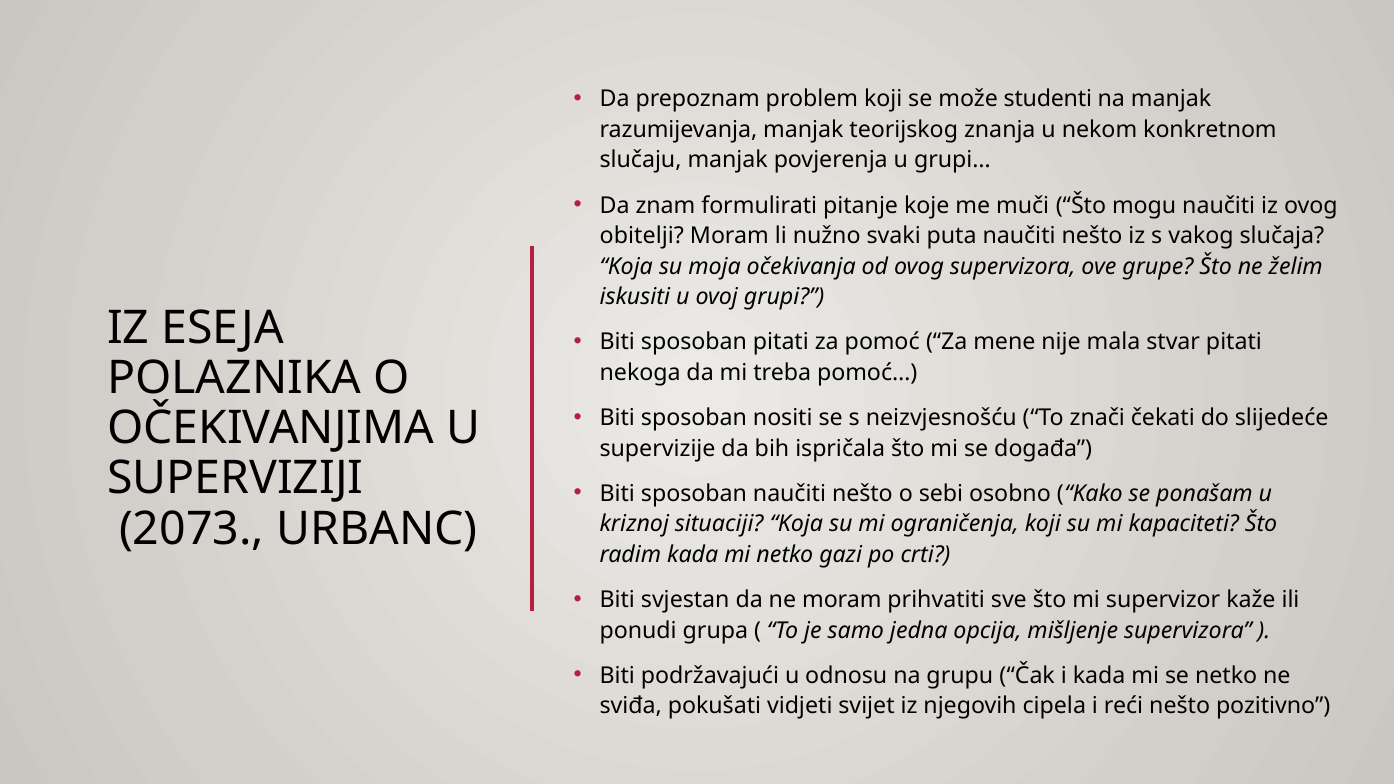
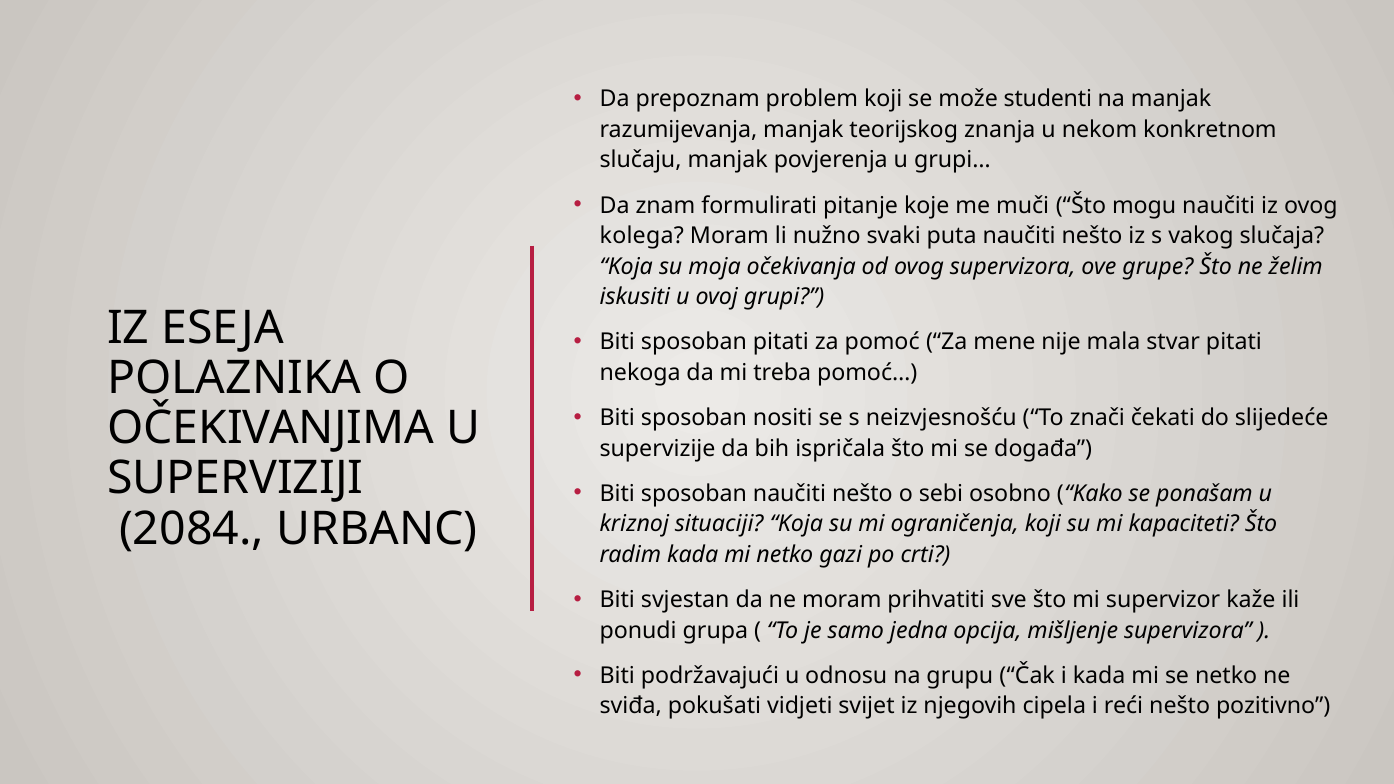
obitelji: obitelji -> kolega
2073: 2073 -> 2084
